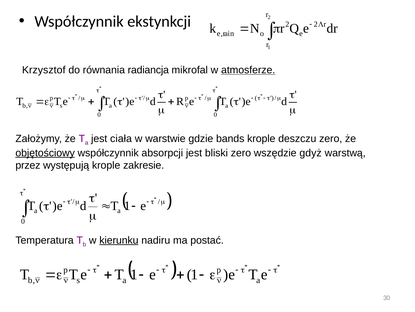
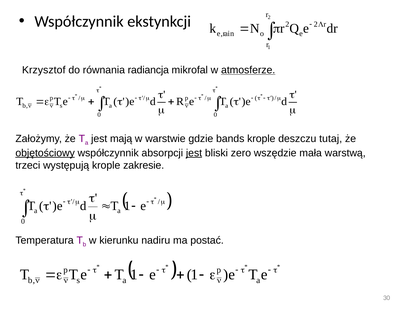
ciała: ciała -> mają
deszczu zero: zero -> tutaj
jest at (194, 153) underline: none -> present
gdyż: gdyż -> mała
przez: przez -> trzeci
kierunku underline: present -> none
